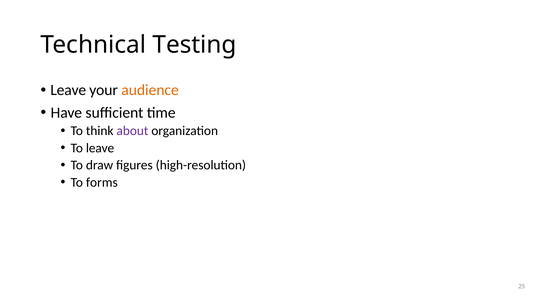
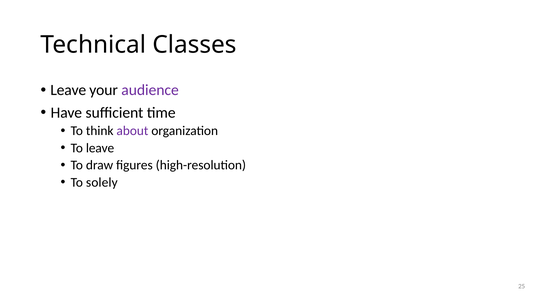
Testing: Testing -> Classes
audience colour: orange -> purple
forms: forms -> solely
